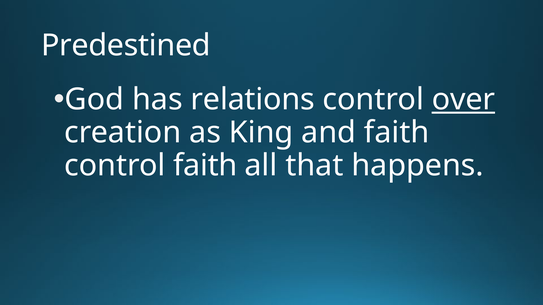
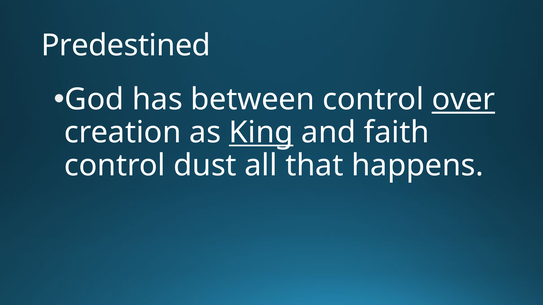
relations: relations -> between
King underline: none -> present
control faith: faith -> dust
